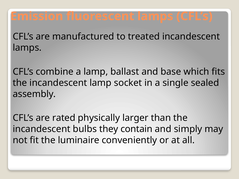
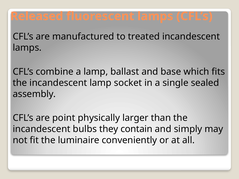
Emission: Emission -> Released
rated: rated -> point
